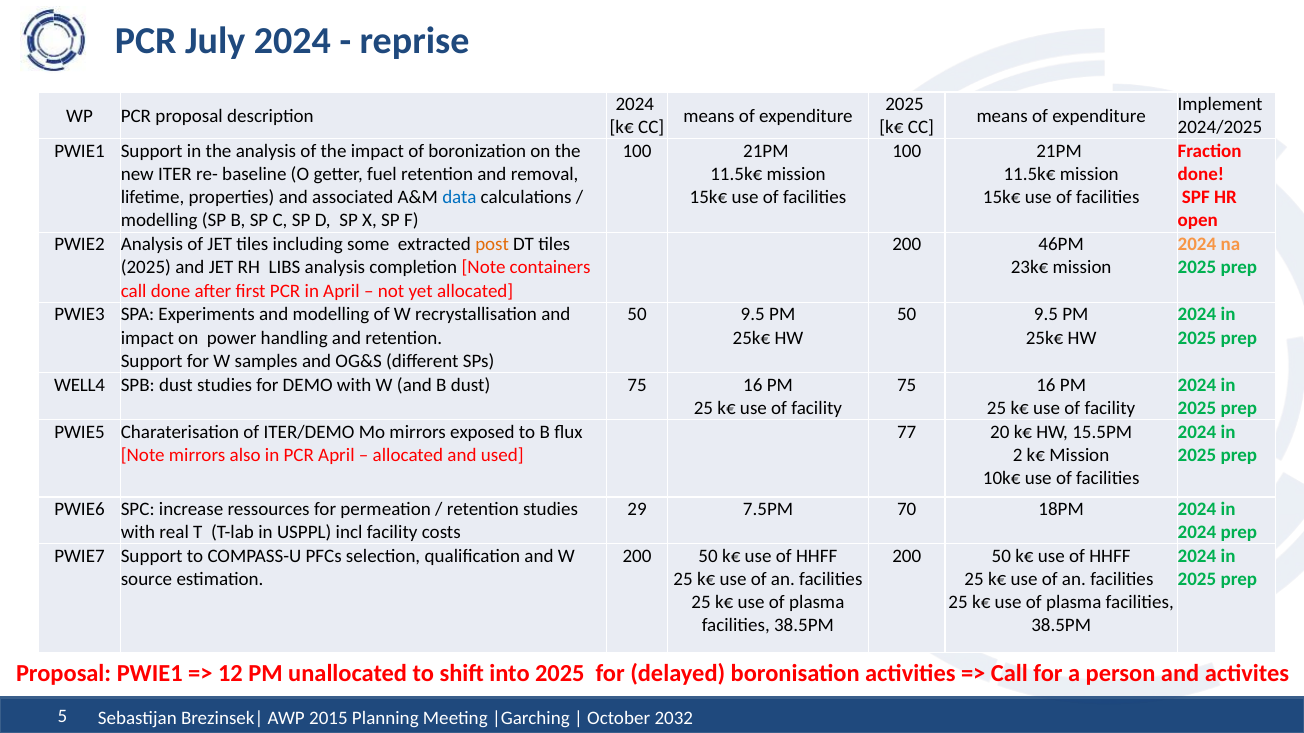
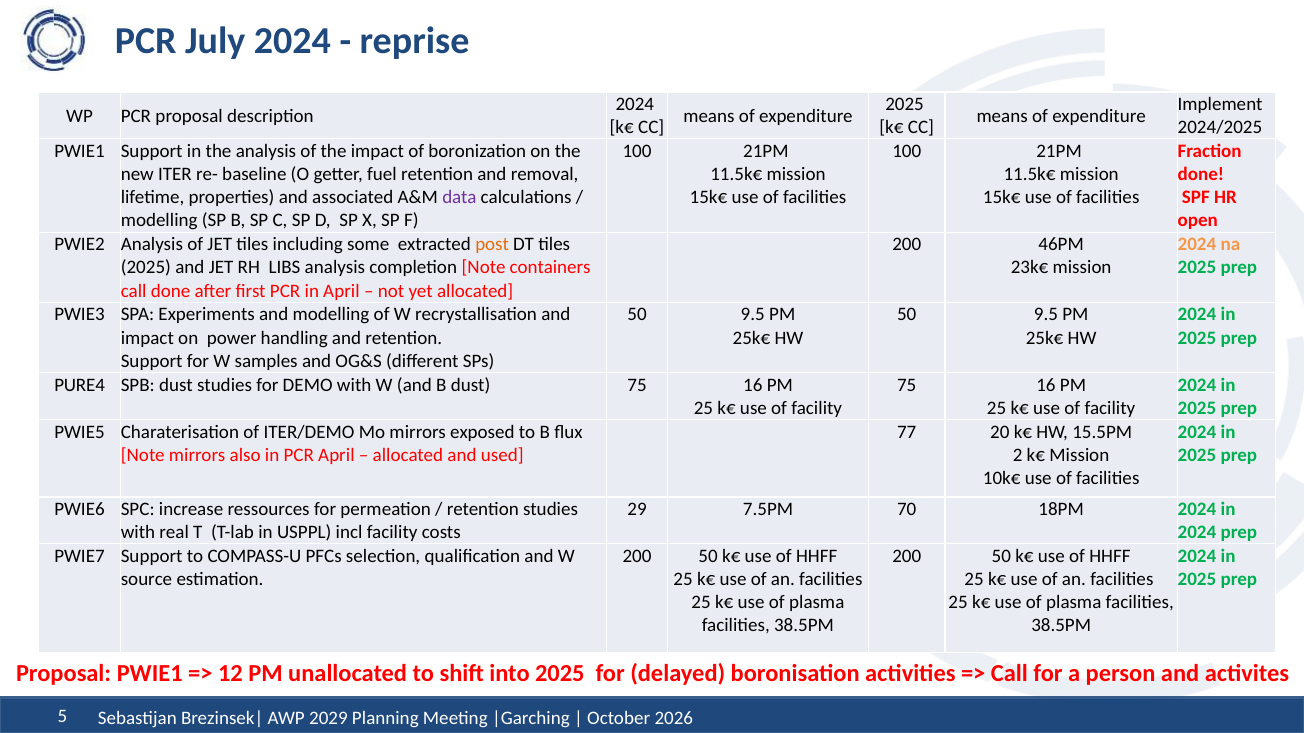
data colour: blue -> purple
WELL4: WELL4 -> PURE4
2015: 2015 -> 2029
2032: 2032 -> 2026
